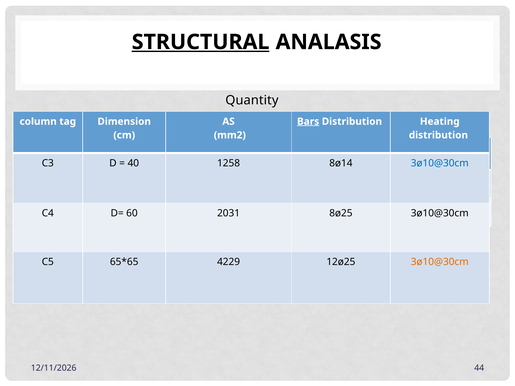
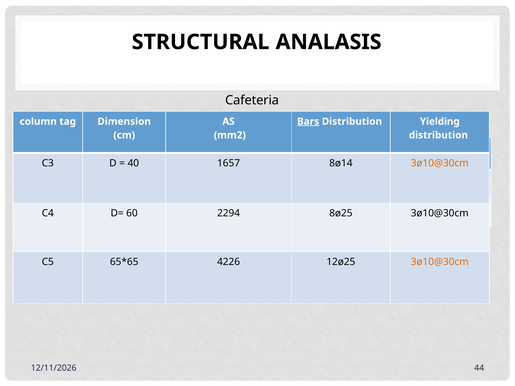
STRUCTURAL underline: present -> none
Quantity: Quantity -> Cafeteria
Heating: Heating -> Yielding
1258: 1258 -> 1657
3ø10@30cm at (440, 163) colour: blue -> orange
2031: 2031 -> 2294
4229: 4229 -> 4226
